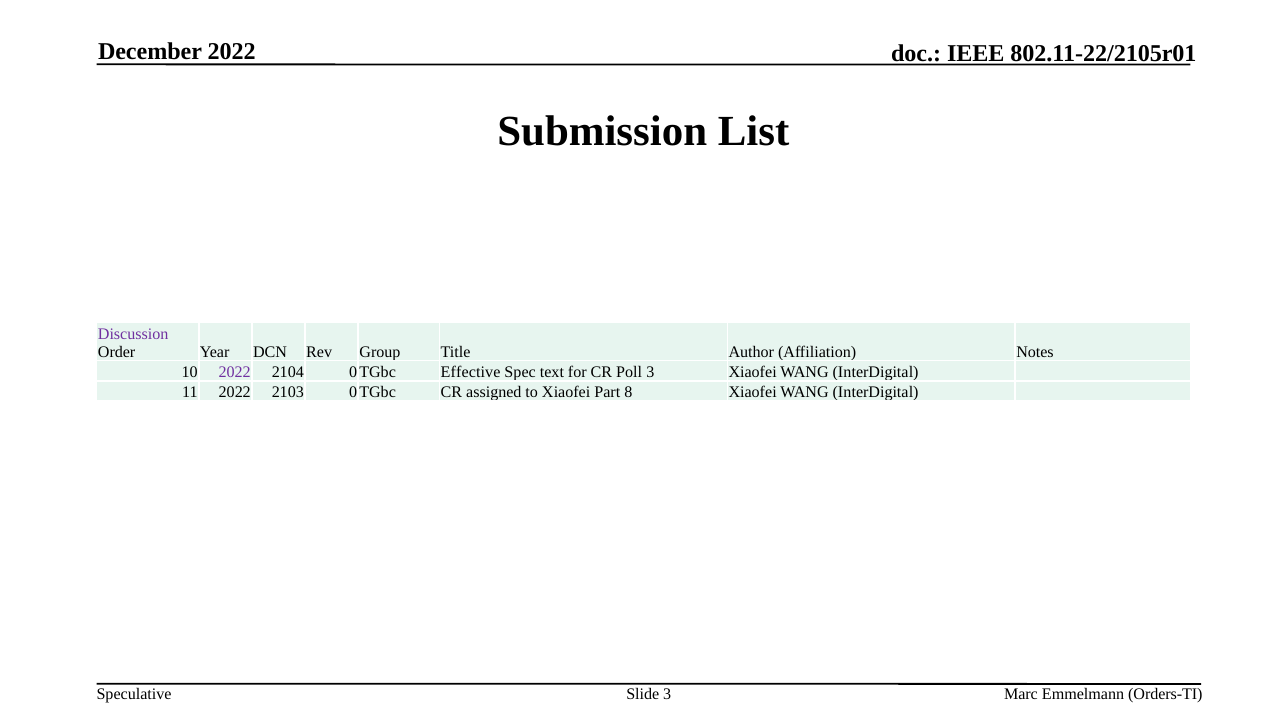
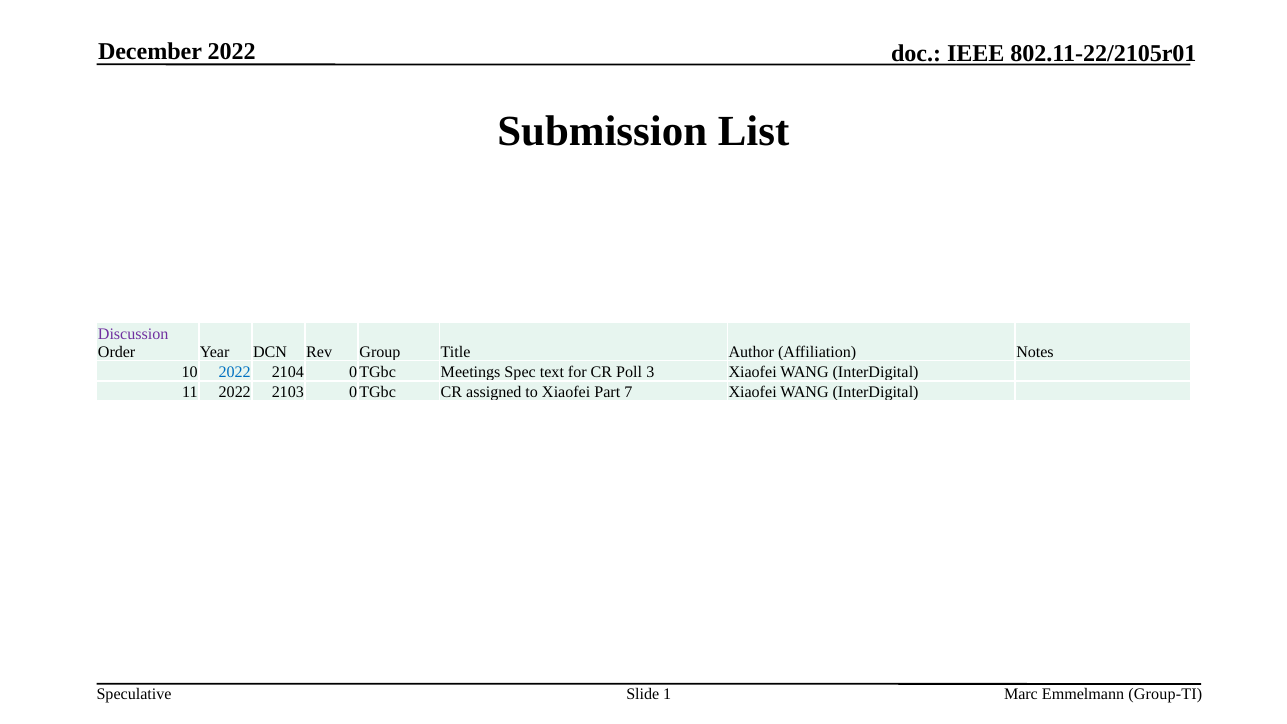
2022 at (235, 372) colour: purple -> blue
Effective: Effective -> Meetings
8: 8 -> 7
Slide 3: 3 -> 1
Orders-TI: Orders-TI -> Group-TI
